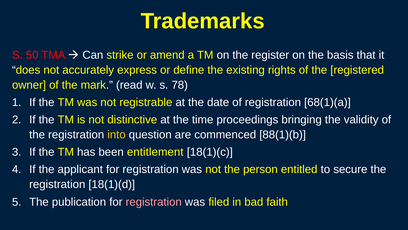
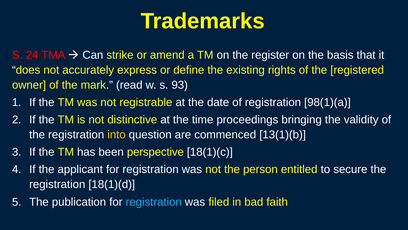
50: 50 -> 24
78: 78 -> 93
68(1)(a: 68(1)(a -> 98(1)(a
88(1)(b: 88(1)(b -> 13(1)(b
entitlement: entitlement -> perspective
registration at (154, 201) colour: pink -> light blue
